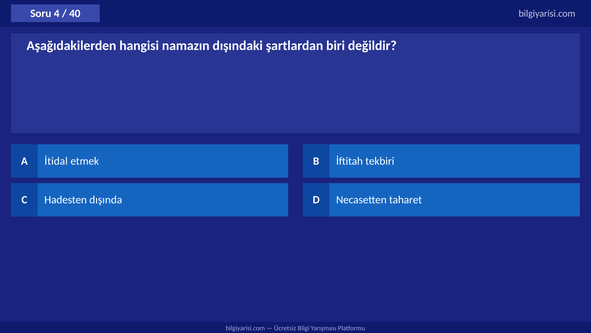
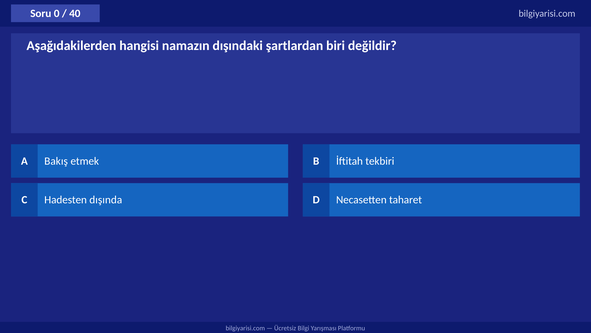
4: 4 -> 0
İtidal: İtidal -> Bakış
